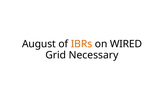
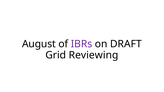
IBRs colour: orange -> purple
WIRED: WIRED -> DRAFT
Necessary: Necessary -> Reviewing
